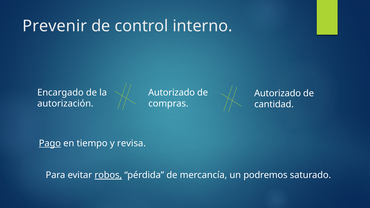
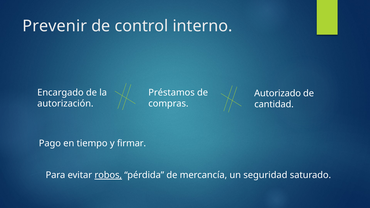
Autorizado at (172, 93): Autorizado -> Préstamos
Pago underline: present -> none
revisa: revisa -> firmar
podremos: podremos -> seguridad
